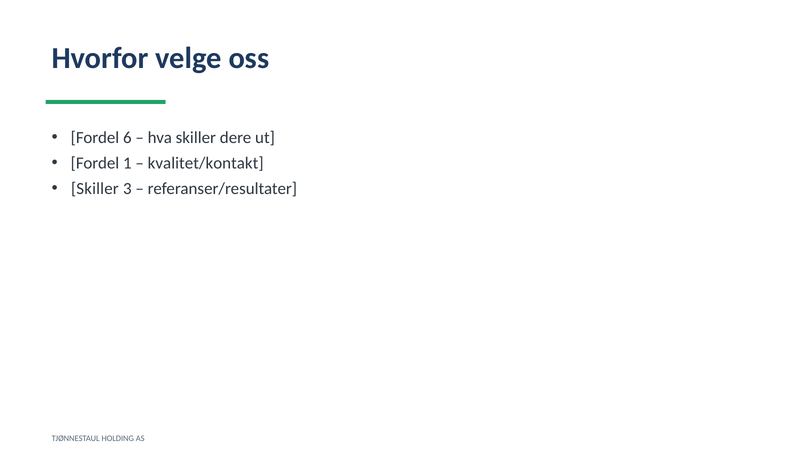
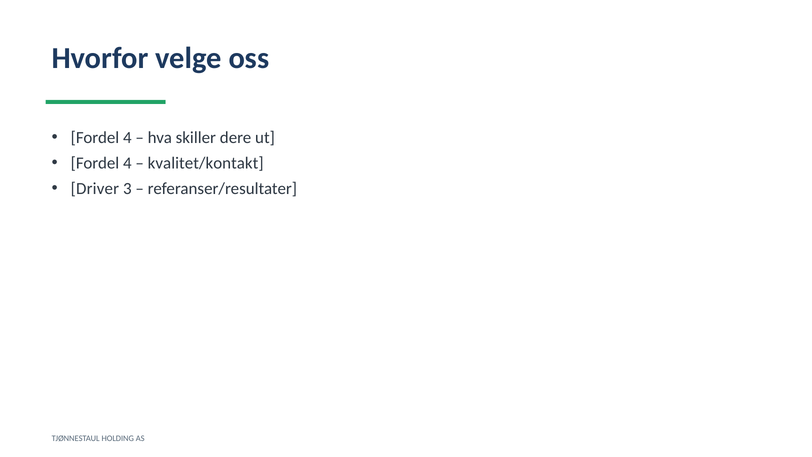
6 at (127, 138): 6 -> 4
1 at (127, 163): 1 -> 4
Skiller at (95, 188): Skiller -> Driver
